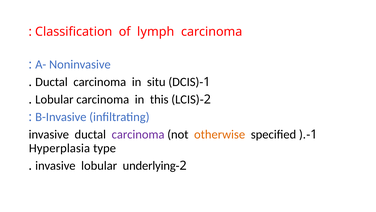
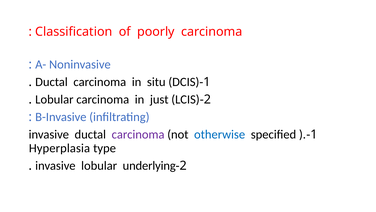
lymph: lymph -> poorly
this: this -> just
otherwise colour: orange -> blue
